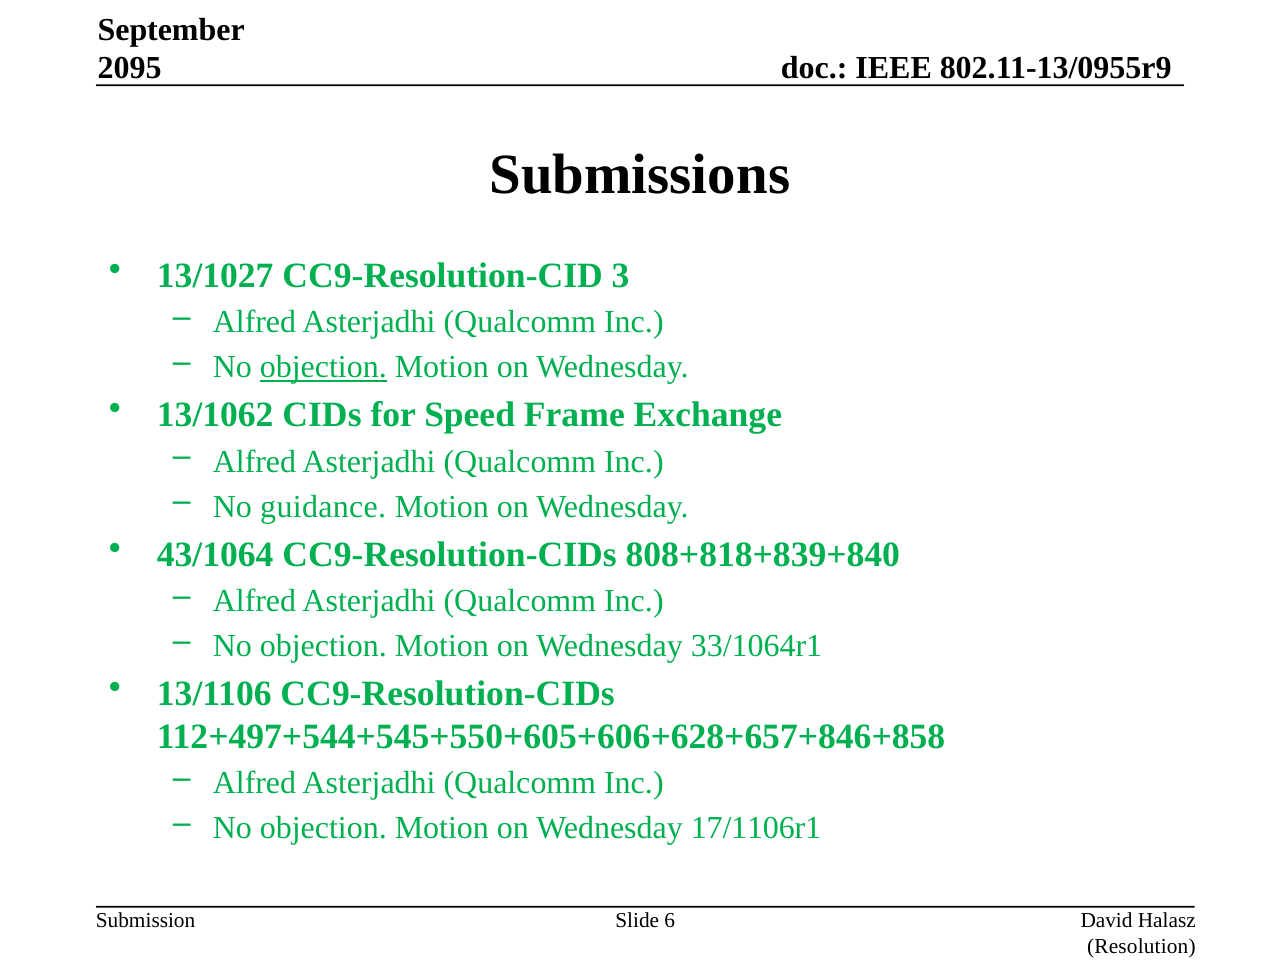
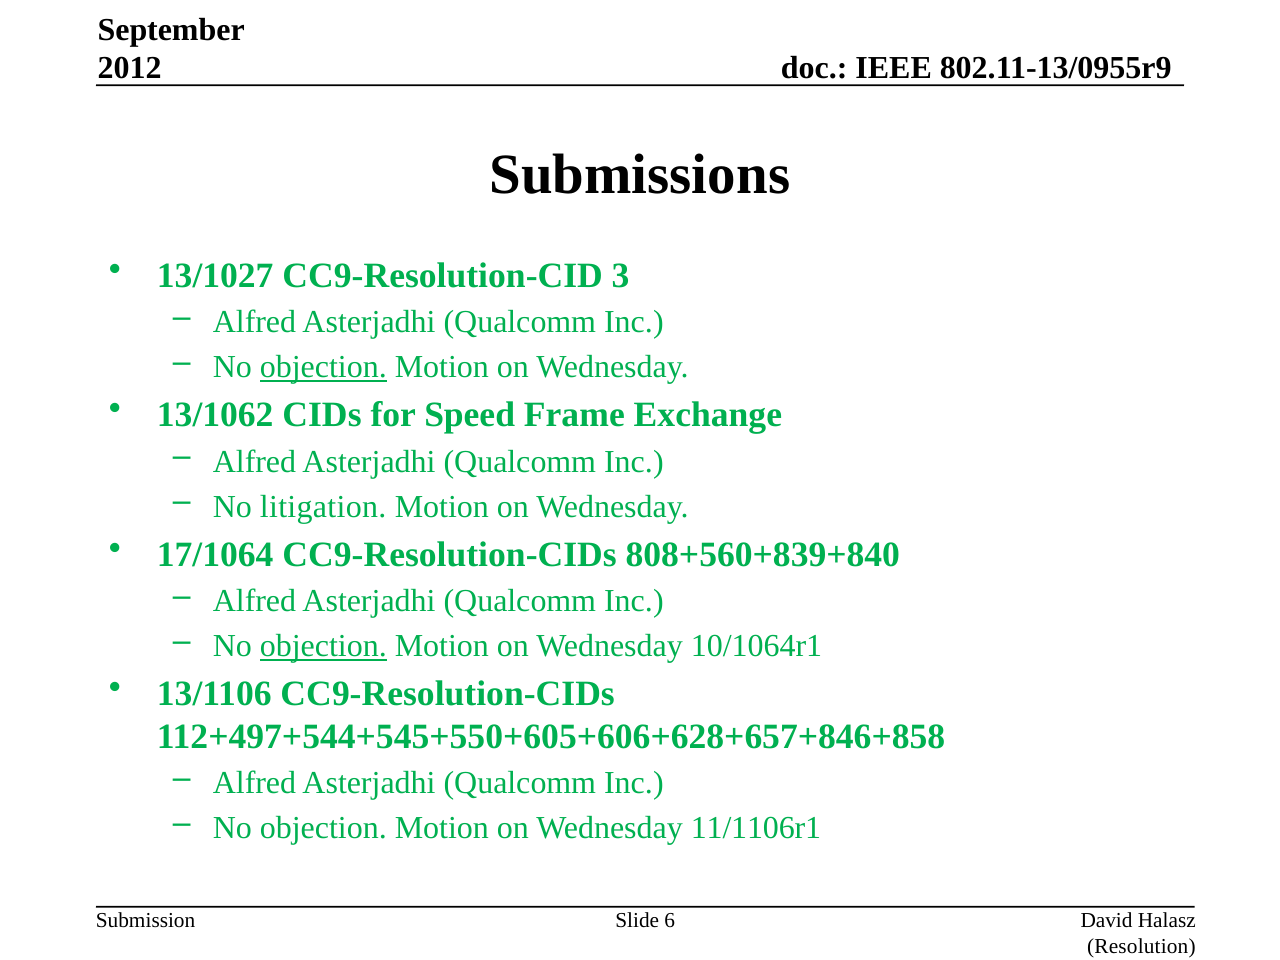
2095: 2095 -> 2012
guidance: guidance -> litigation
43/1064: 43/1064 -> 17/1064
808+818+839+840: 808+818+839+840 -> 808+560+839+840
objection at (323, 646) underline: none -> present
33/1064r1: 33/1064r1 -> 10/1064r1
17/1106r1: 17/1106r1 -> 11/1106r1
